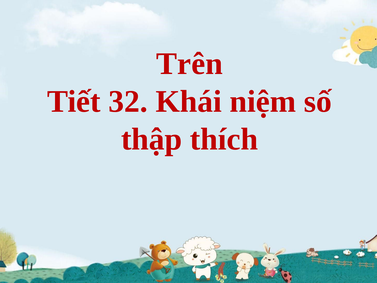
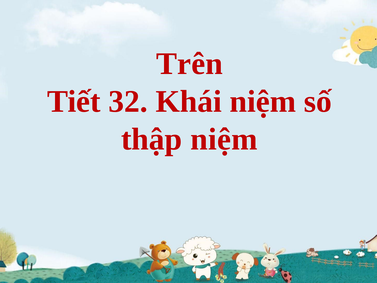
thập thích: thích -> niệm
